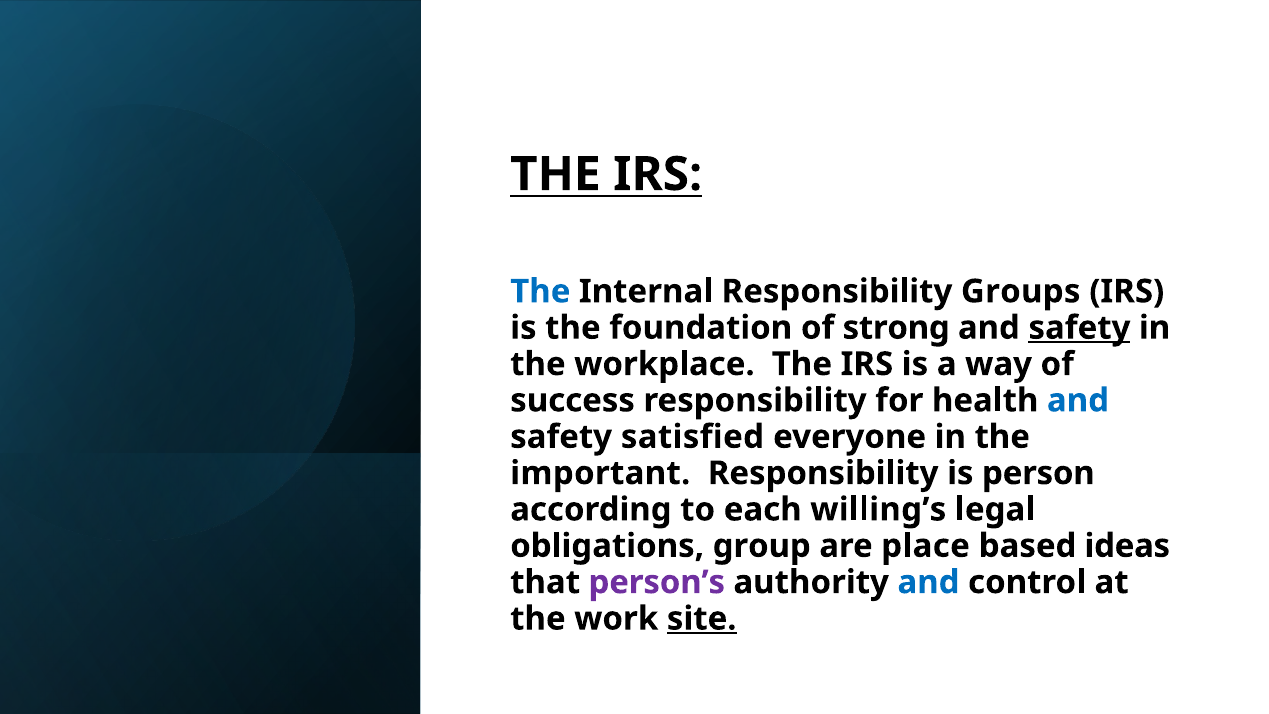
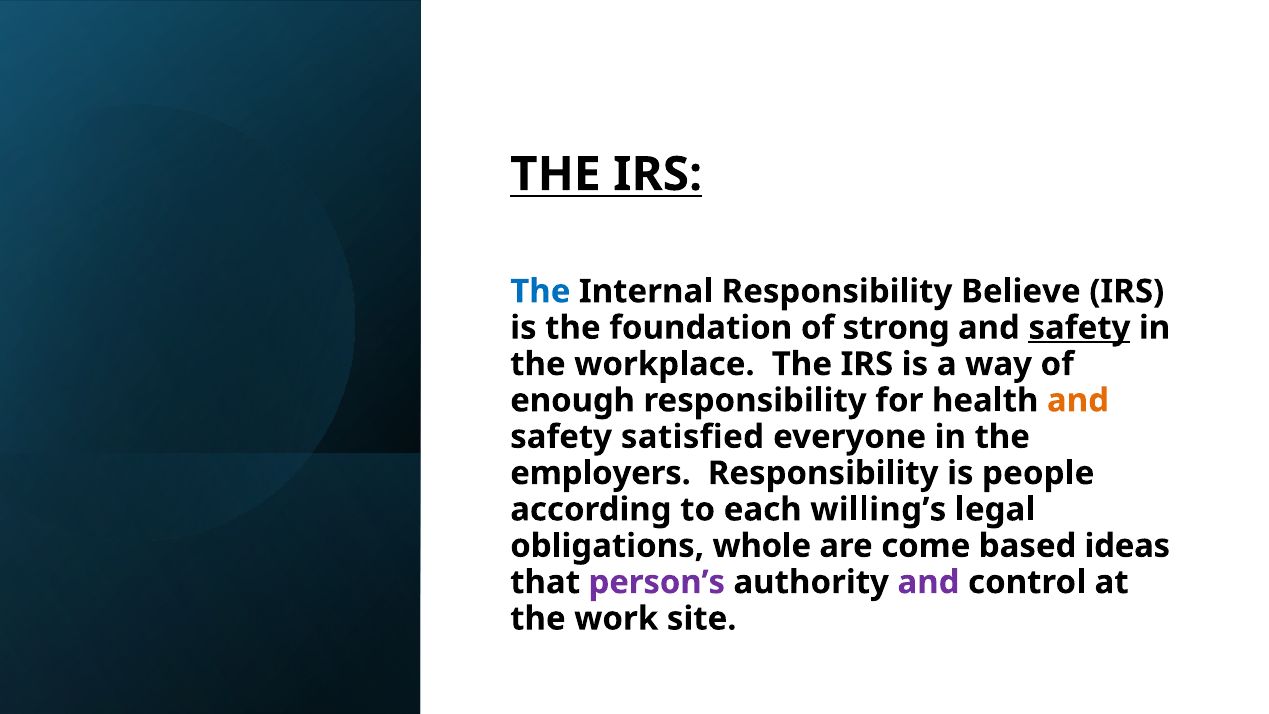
Groups: Groups -> Believe
success: success -> enough
and at (1078, 400) colour: blue -> orange
important: important -> employers
person: person -> people
group: group -> whole
place: place -> come
and at (928, 582) colour: blue -> purple
site underline: present -> none
